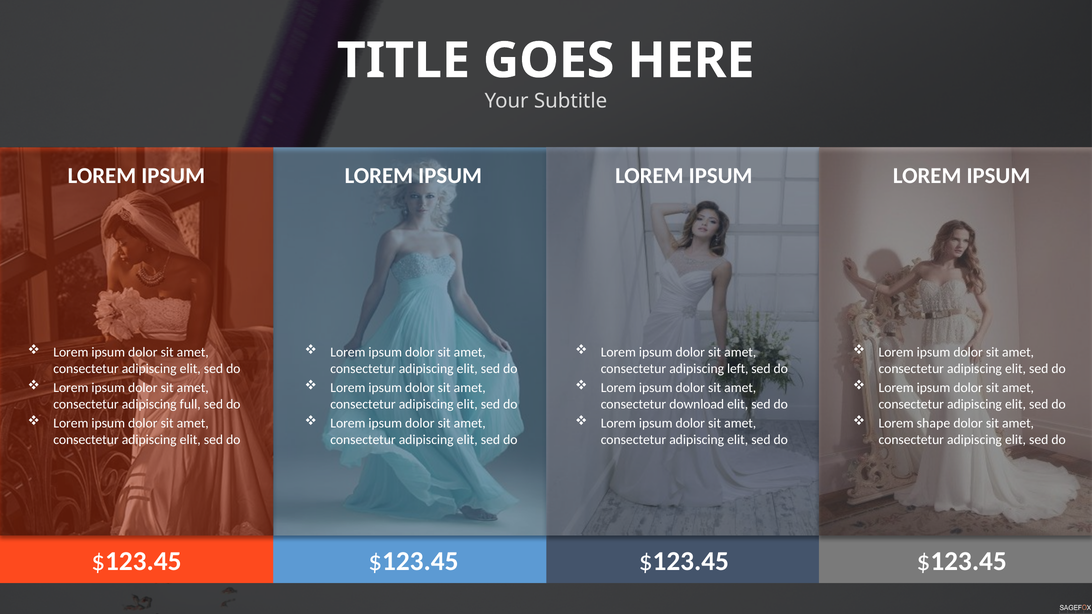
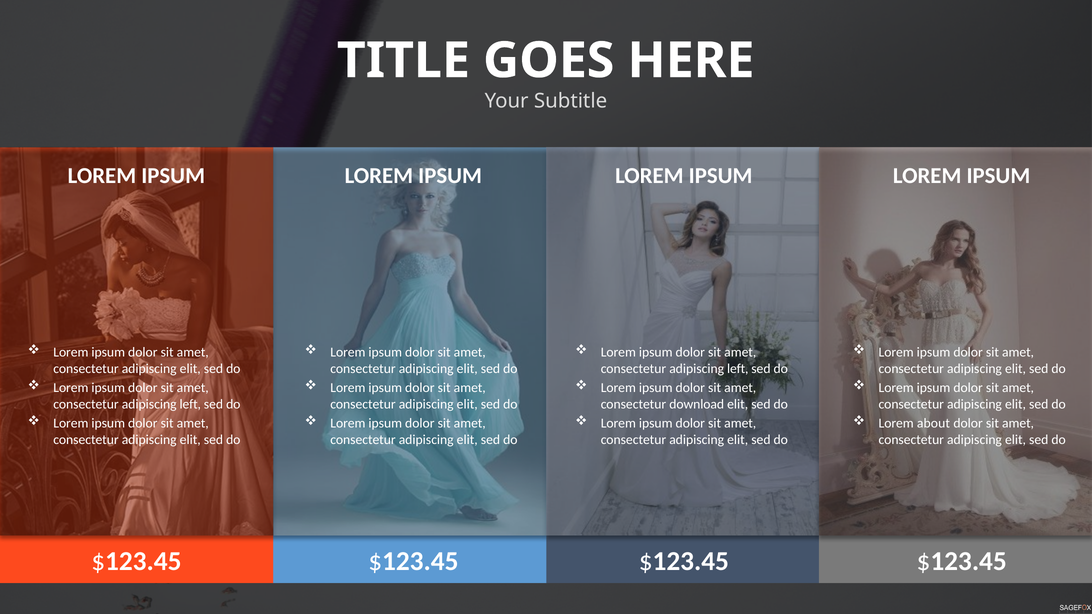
full at (190, 404): full -> left
shape: shape -> about
